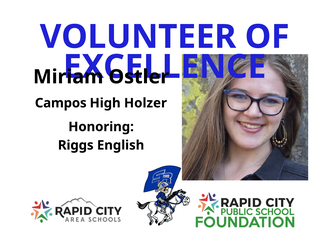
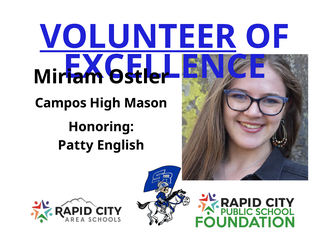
VOLUNTEER underline: none -> present
Holzer: Holzer -> Mason
Riggs: Riggs -> Patty
